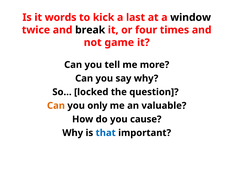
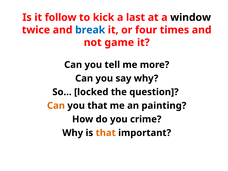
words: words -> follow
break colour: black -> blue
you only: only -> that
valuable: valuable -> painting
cause: cause -> crime
that at (106, 133) colour: blue -> orange
